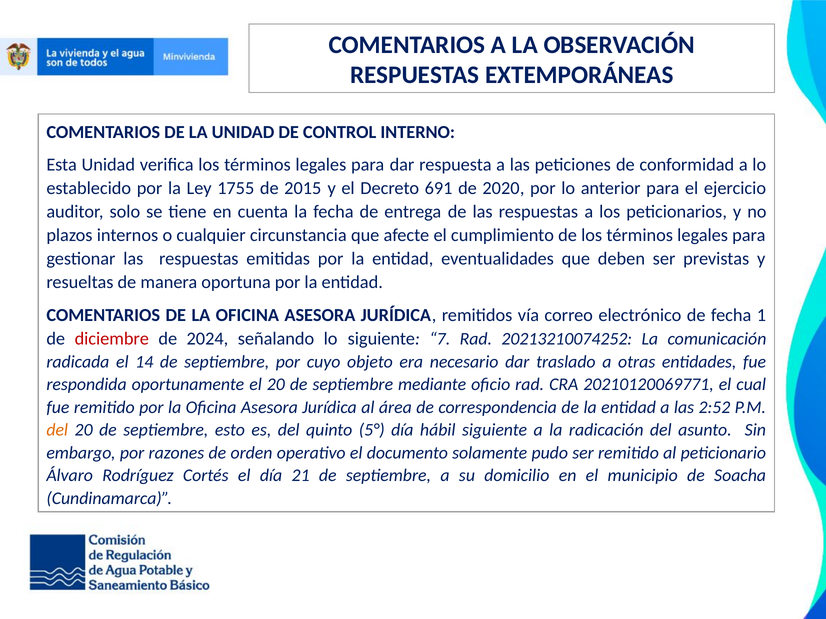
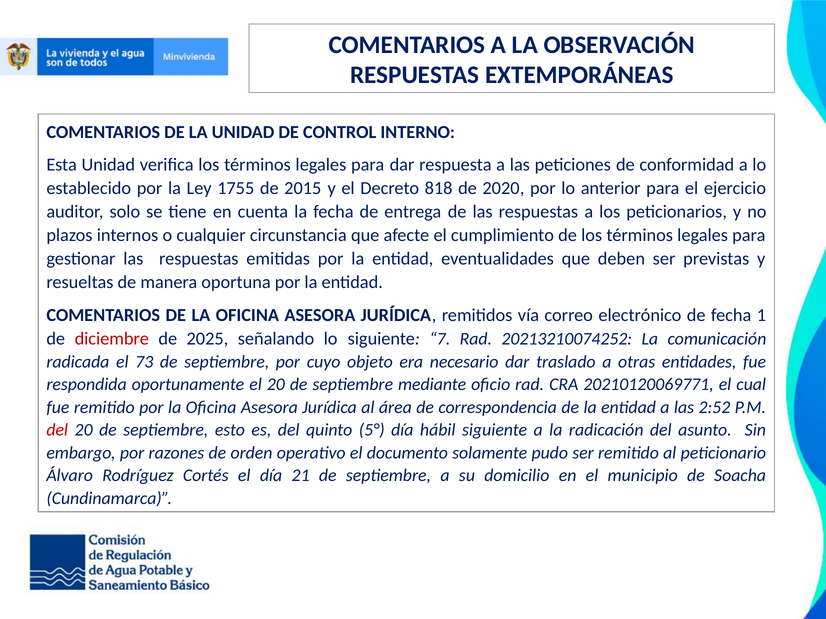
691: 691 -> 818
2024: 2024 -> 2025
14: 14 -> 73
del at (57, 430) colour: orange -> red
